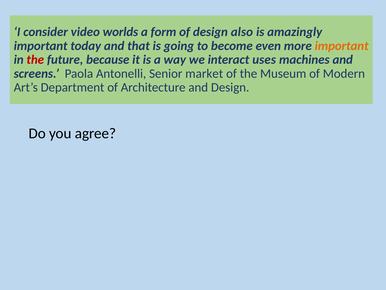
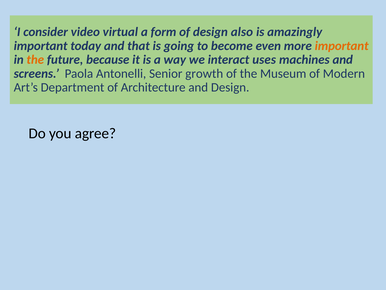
worlds: worlds -> virtual
the at (35, 60) colour: red -> orange
market: market -> growth
